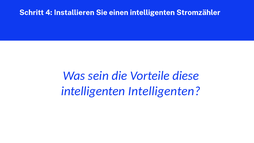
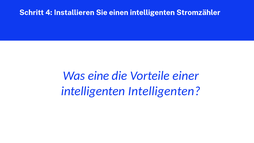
sein: sein -> eine
diese: diese -> einer
